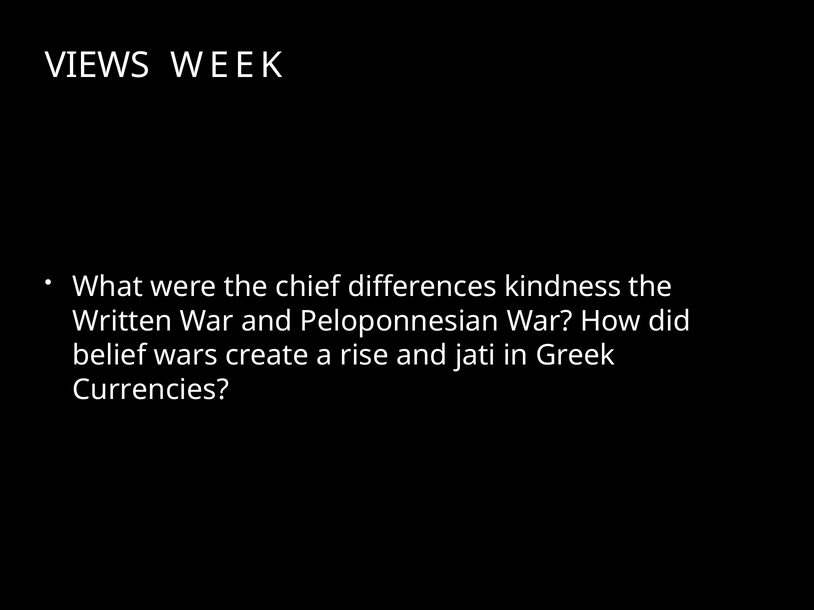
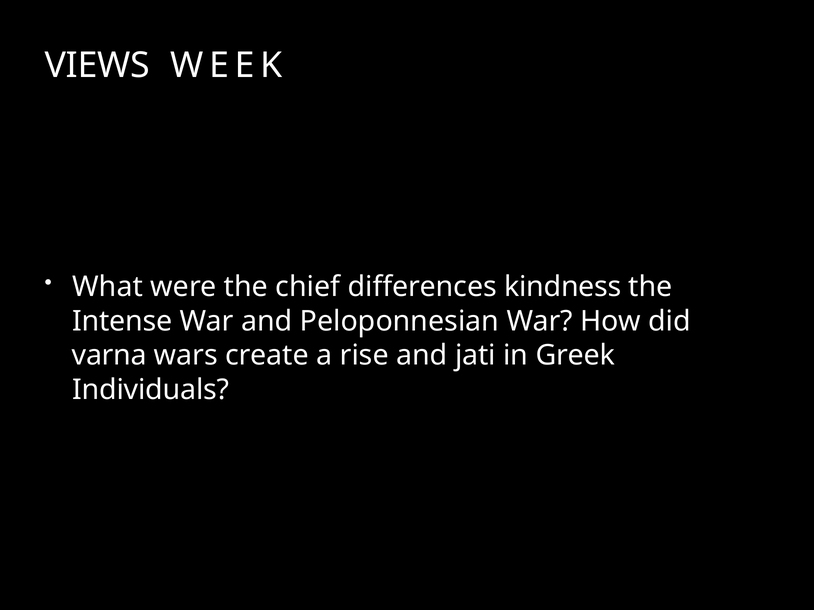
Written: Written -> Intense
belief: belief -> varna
Currencies: Currencies -> Individuals
